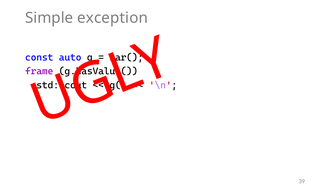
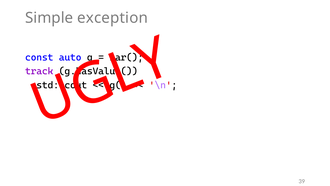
frame: frame -> track
